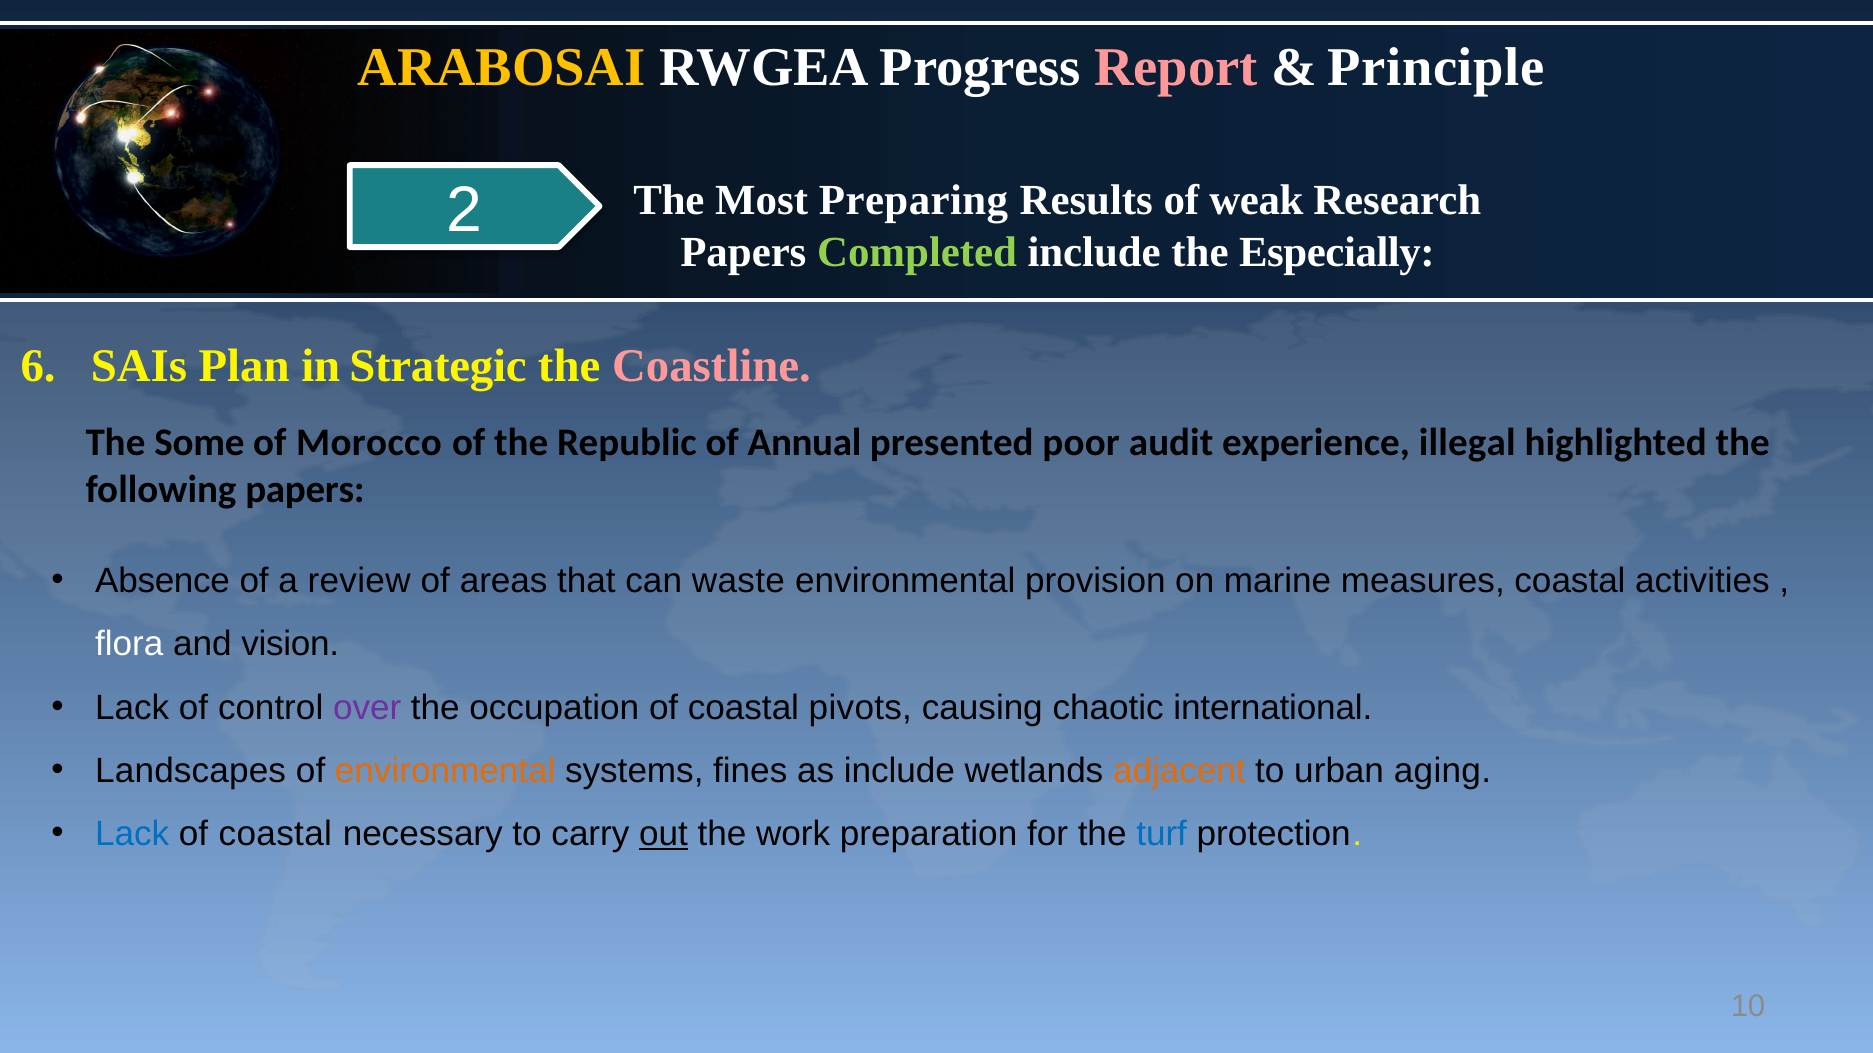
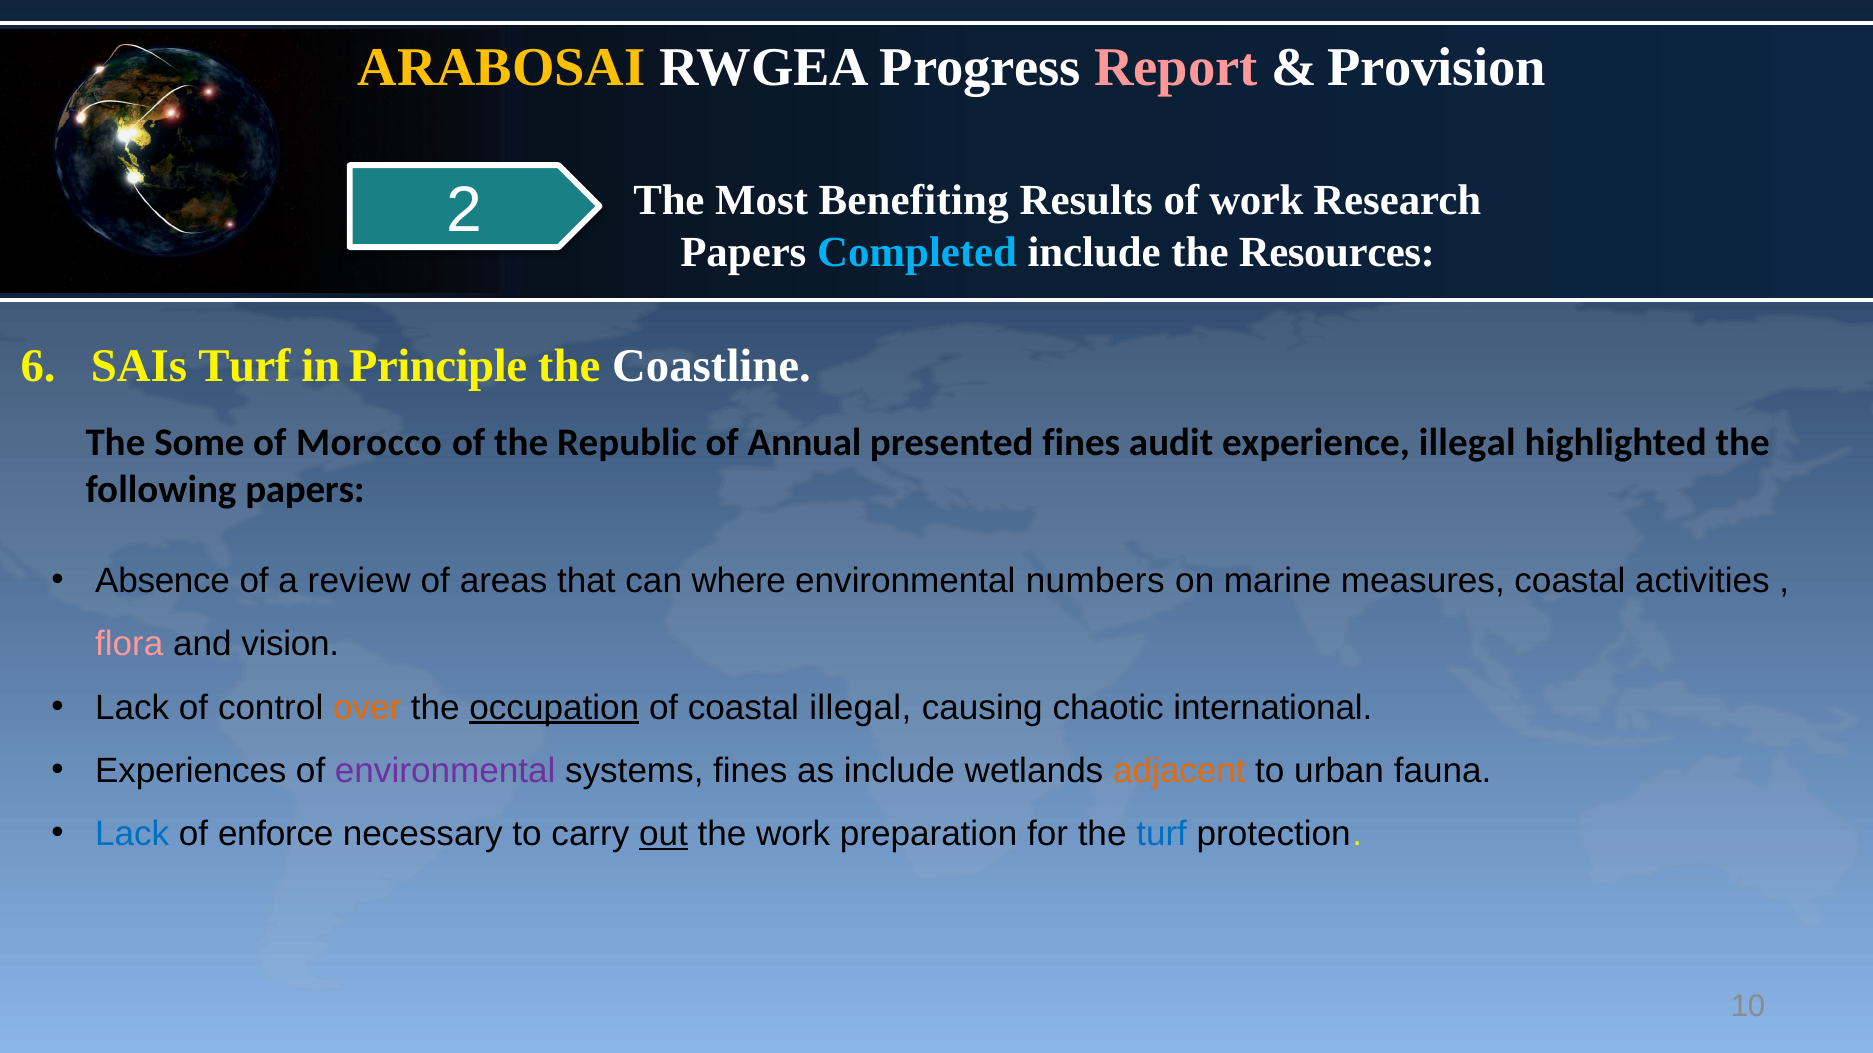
Principle: Principle -> Provision
Preparing: Preparing -> Benefiting
of weak: weak -> work
Completed colour: light green -> light blue
Especially: Especially -> Resources
SAIs Plan: Plan -> Turf
Strategic: Strategic -> Principle
Coastline colour: pink -> white
presented poor: poor -> fines
waste: waste -> where
provision: provision -> numbers
flora colour: white -> pink
over colour: purple -> orange
occupation underline: none -> present
coastal pivots: pivots -> illegal
Landscapes: Landscapes -> Experiences
environmental at (445, 771) colour: orange -> purple
aging: aging -> fauna
coastal at (275, 834): coastal -> enforce
